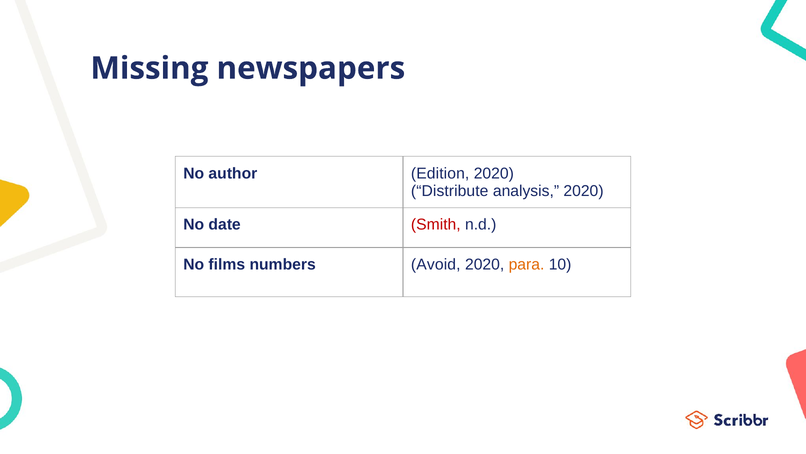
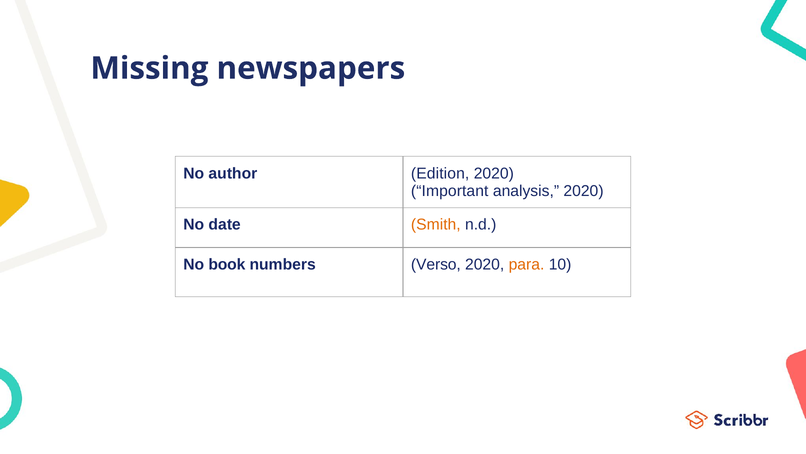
Distribute: Distribute -> Important
Smith colour: red -> orange
films: films -> book
Avoid: Avoid -> Verso
